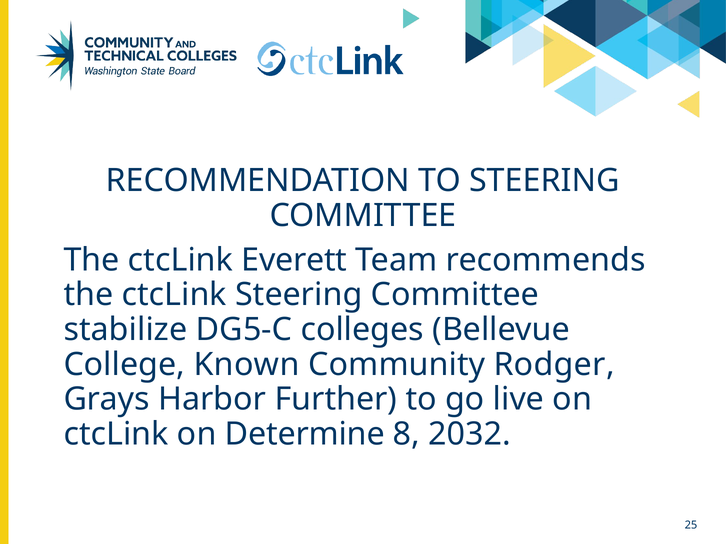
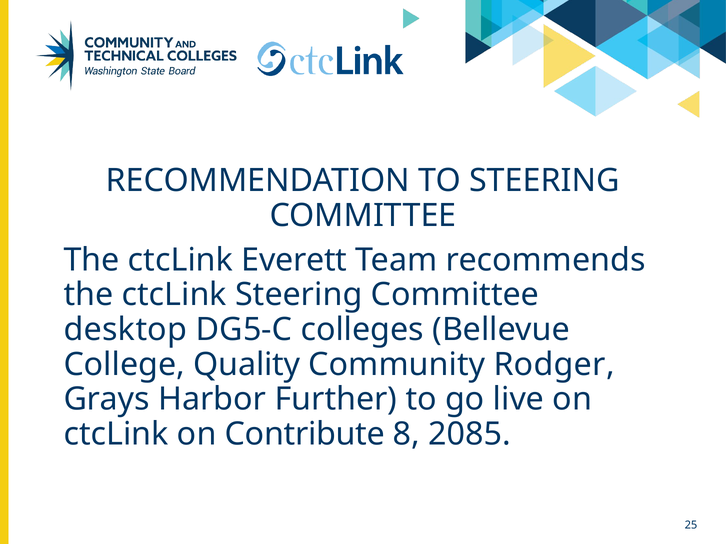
stabilize: stabilize -> desktop
Known: Known -> Quality
Determine: Determine -> Contribute
2032: 2032 -> 2085
